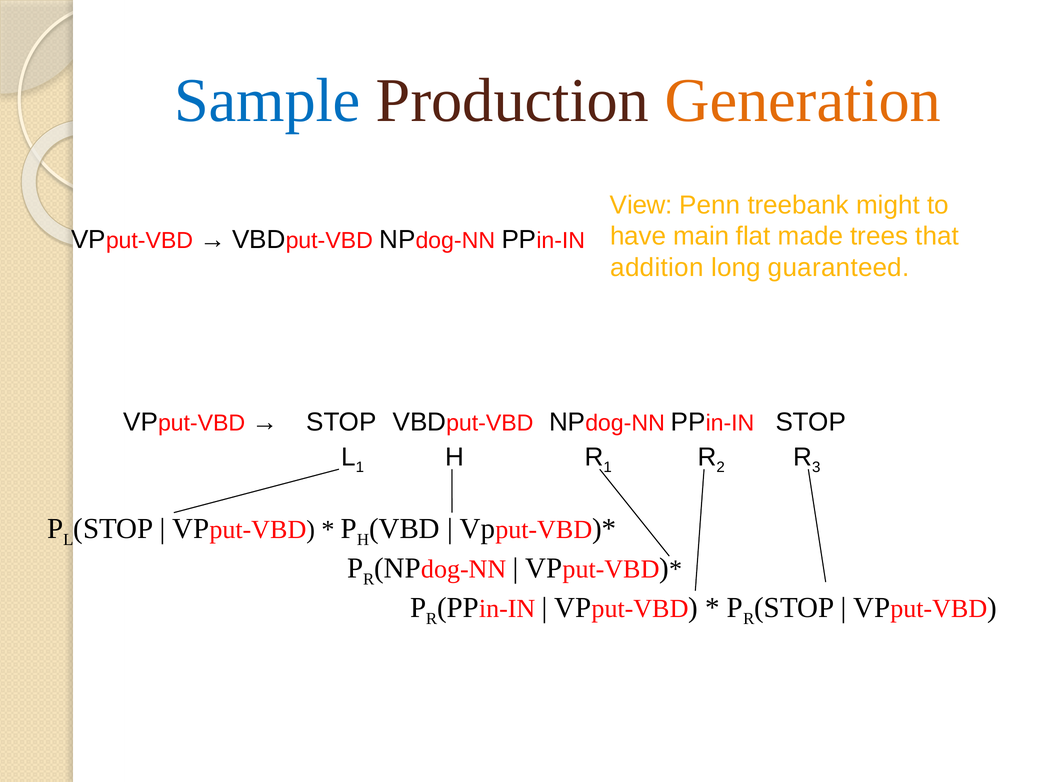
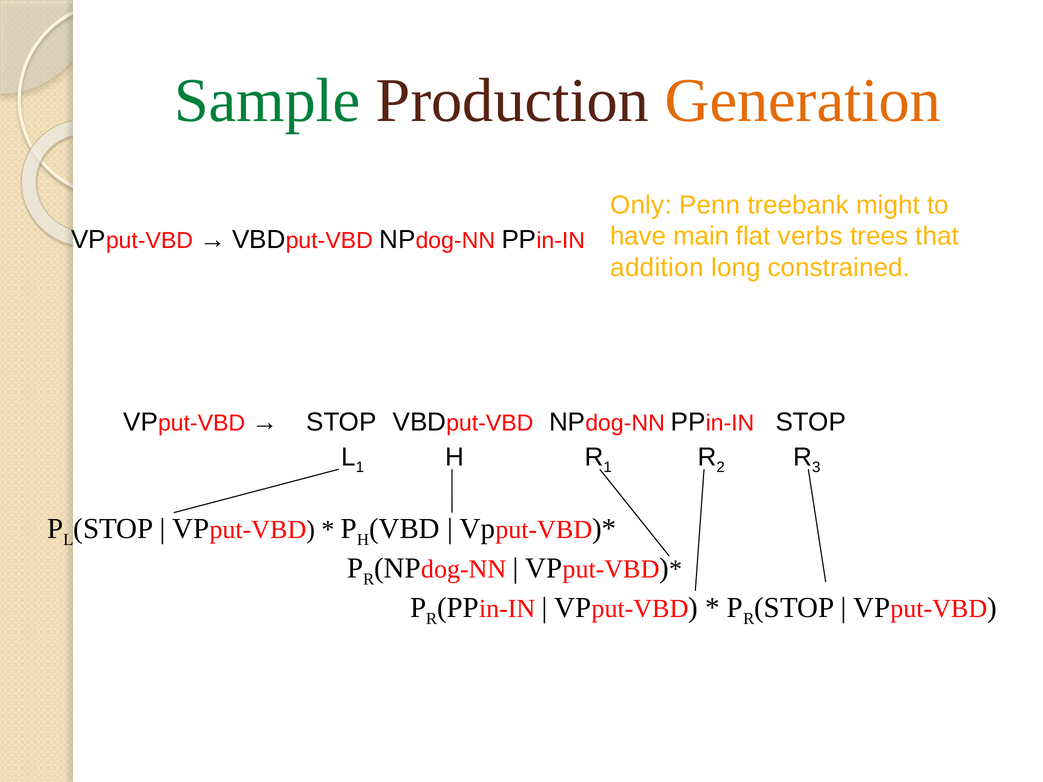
Sample colour: blue -> green
View: View -> Only
made: made -> verbs
guaranteed: guaranteed -> constrained
